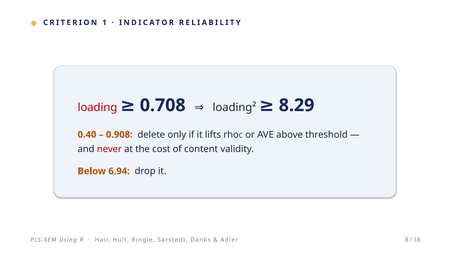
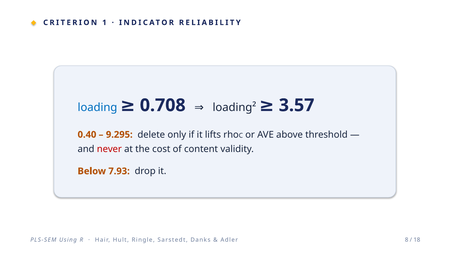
8.29: 8.29 -> 3.57
loading colour: red -> blue
0.908: 0.908 -> 9.295
6.94: 6.94 -> 7.93
